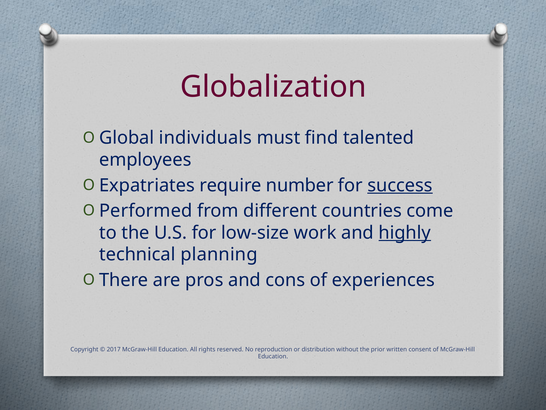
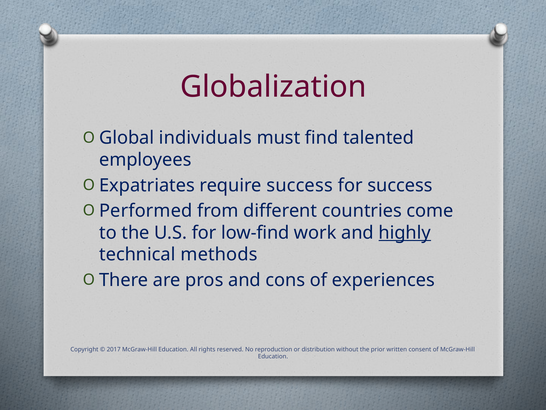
require number: number -> success
success at (400, 185) underline: present -> none
low-size: low-size -> low-find
planning: planning -> methods
